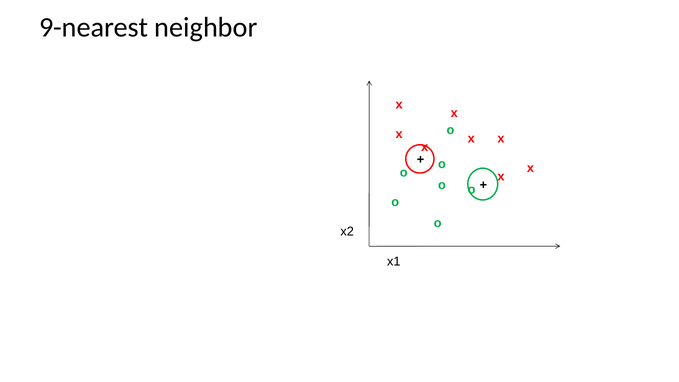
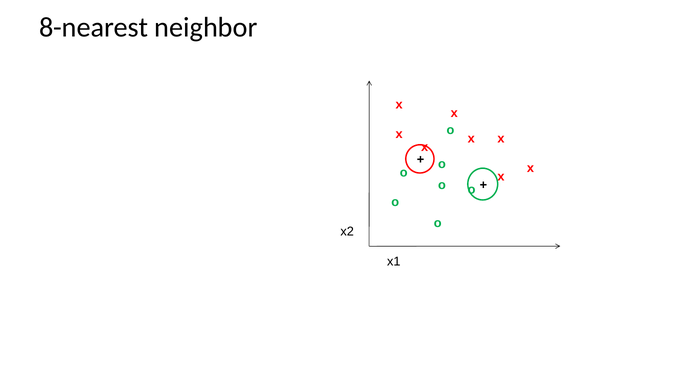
9-nearest: 9-nearest -> 8-nearest
